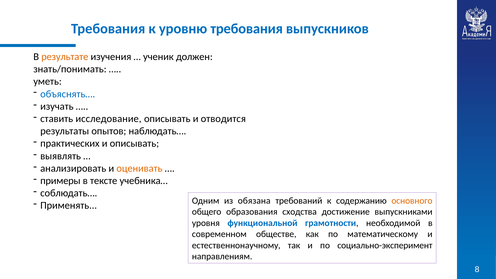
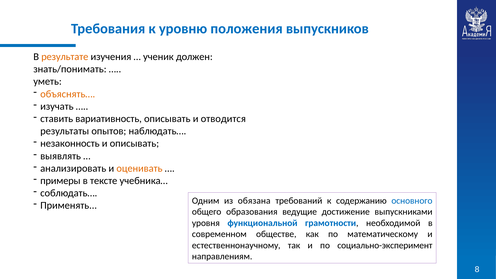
уровню требования: требования -> положения
объяснять… colour: blue -> orange
исследование: исследование -> вариативность
практических: практических -> незаконность
основного colour: orange -> blue
сходства: сходства -> ведущие
